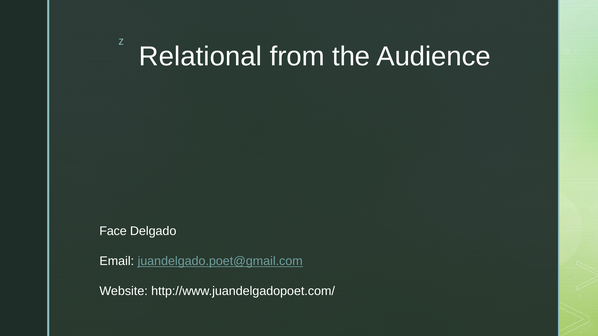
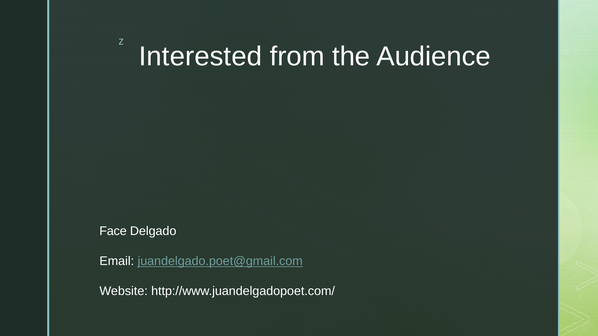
Relational: Relational -> Interested
